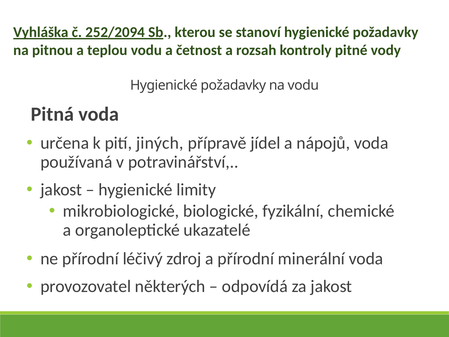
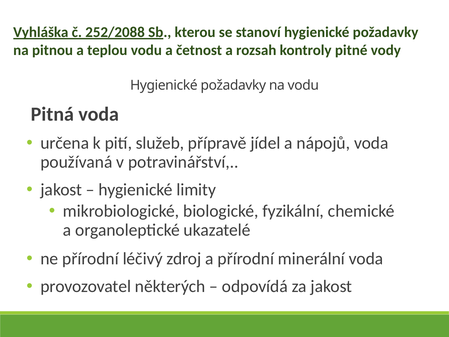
252/2094: 252/2094 -> 252/2088
jiných: jiných -> služeb
